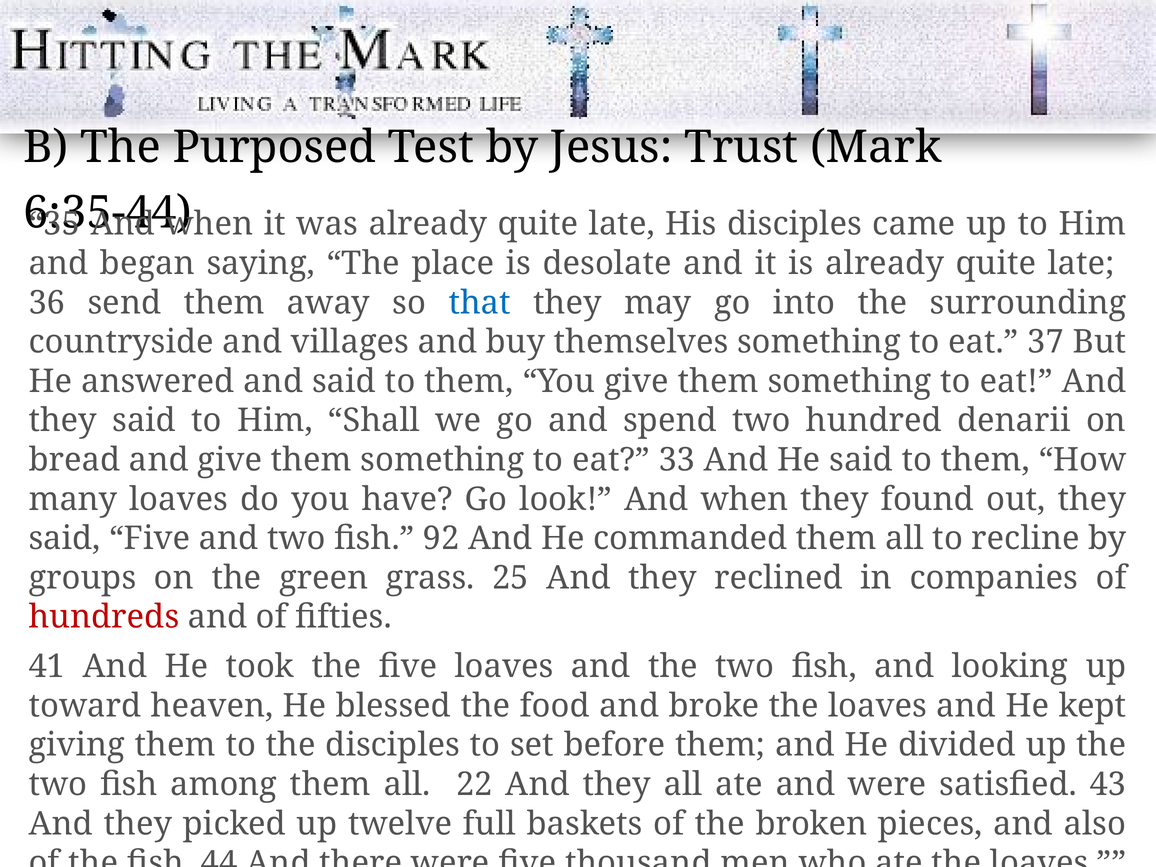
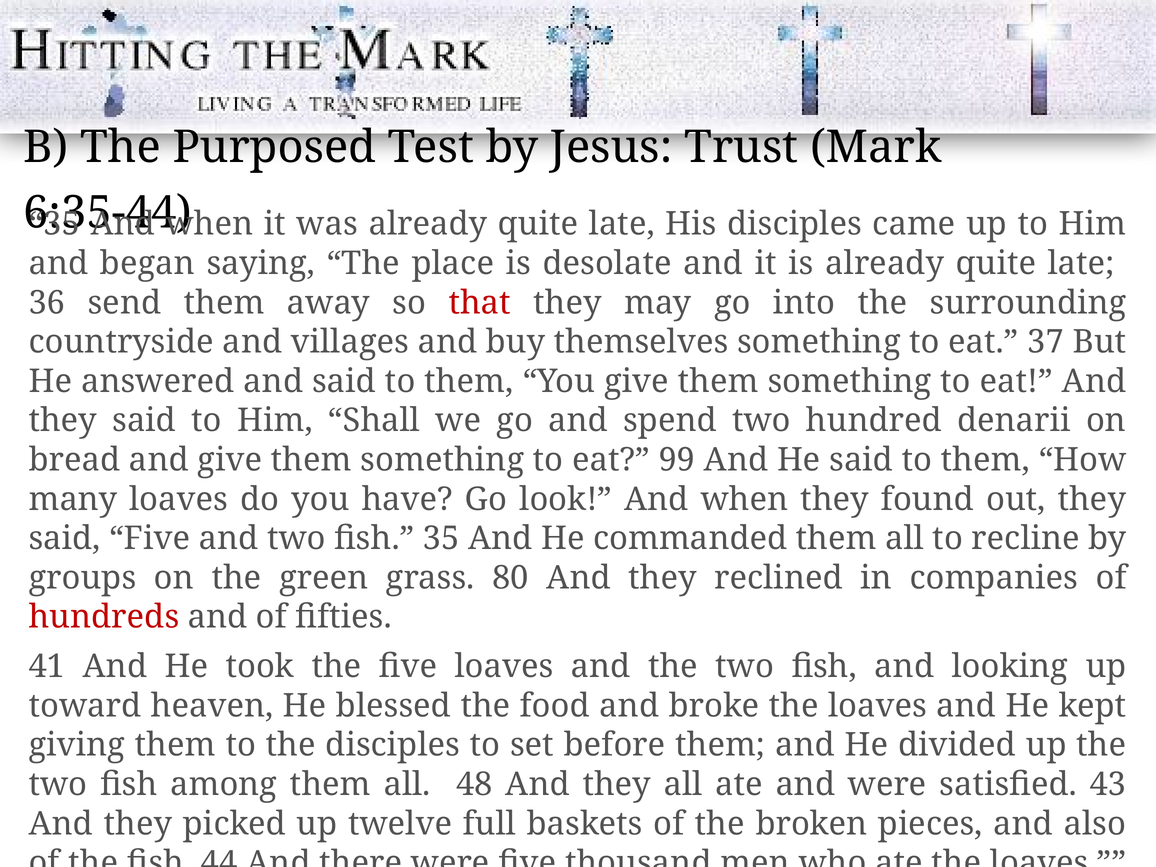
that colour: blue -> red
33: 33 -> 99
fish 92: 92 -> 35
25: 25 -> 80
22: 22 -> 48
